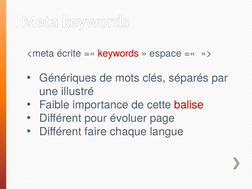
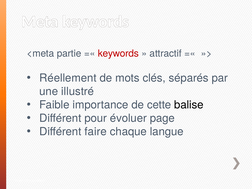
écrite: écrite -> partie
espace: espace -> attractif
Génériques: Génériques -> Réellement
balise colour: red -> black
